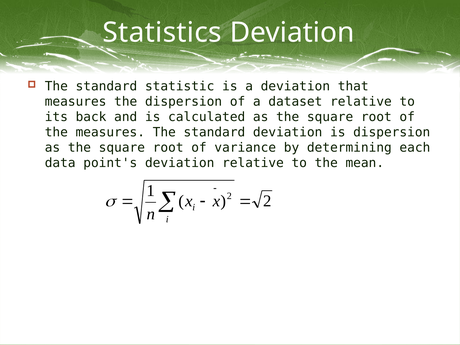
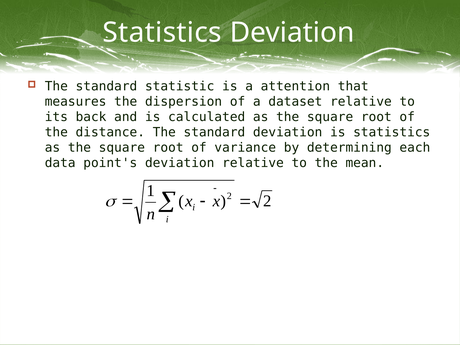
a deviation: deviation -> attention
the measures: measures -> distance
is dispersion: dispersion -> statistics
